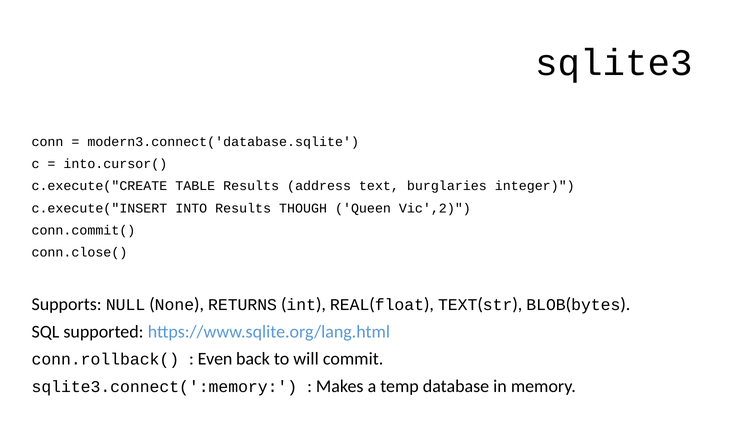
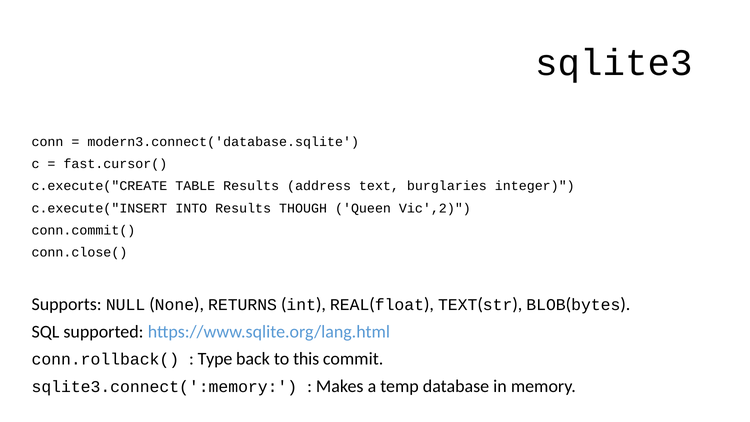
into.cursor(: into.cursor( -> fast.cursor(
Even: Even -> Type
will: will -> this
